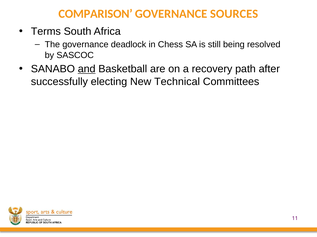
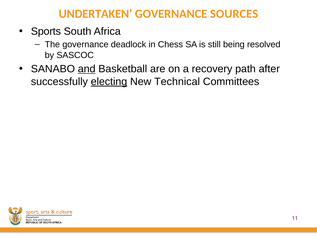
COMPARISON: COMPARISON -> UNDERTAKEN
Terms: Terms -> Sports
electing underline: none -> present
